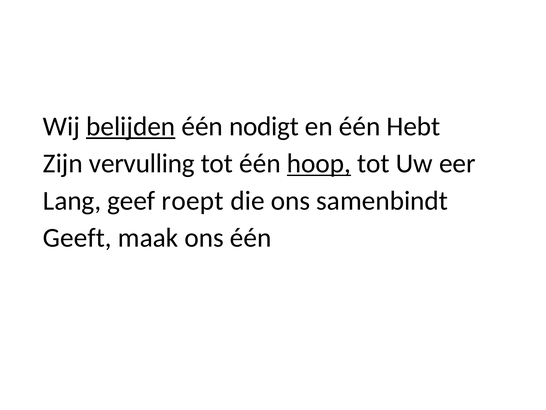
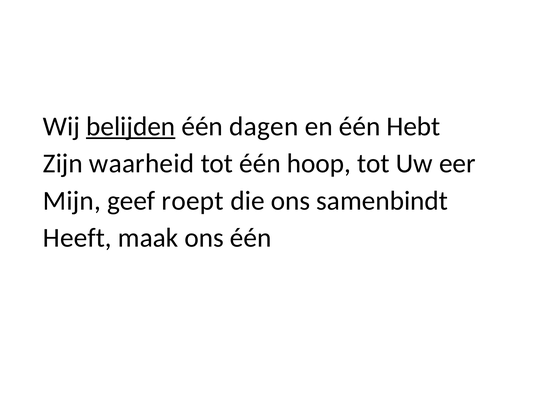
nodigt: nodigt -> dagen
vervulling: vervulling -> waarheid
hoop underline: present -> none
Lang: Lang -> Mijn
Geeft: Geeft -> Heeft
